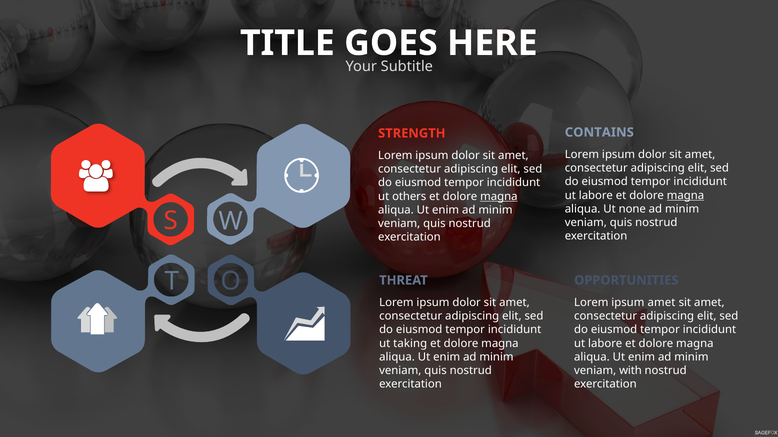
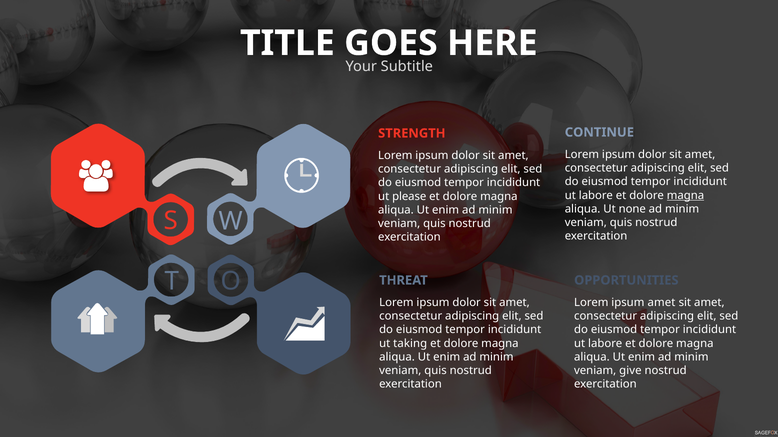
CONTAINS: CONTAINS -> CONTINUE
others: others -> please
magna at (499, 197) underline: present -> none
with: with -> give
